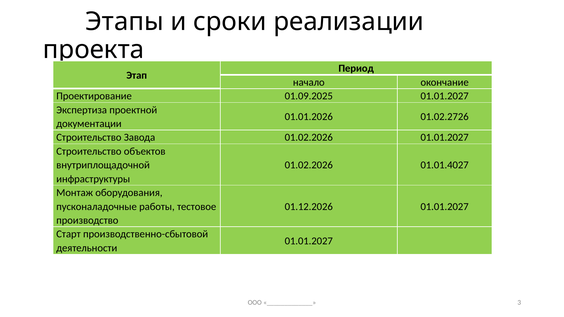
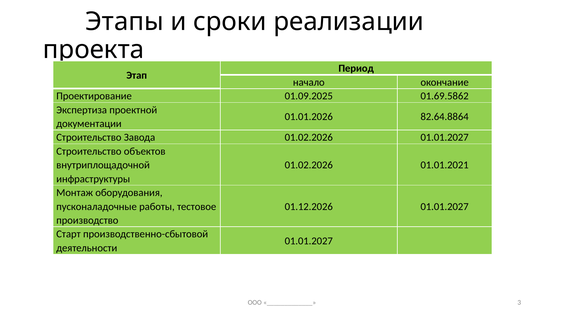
01.09.2025 01.01.2027: 01.01.2027 -> 01.69.5862
01.02.2726: 01.02.2726 -> 82.64.8864
01.01.4027: 01.01.4027 -> 01.01.2021
